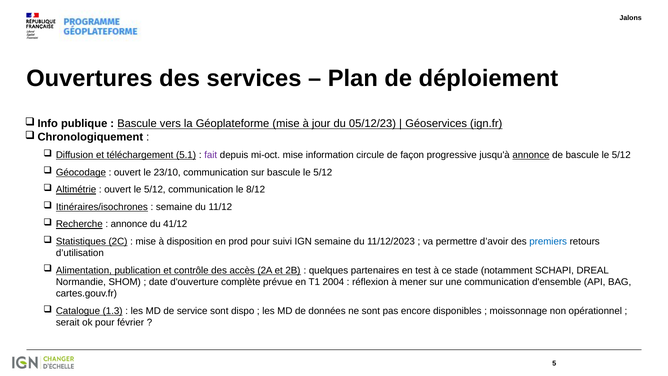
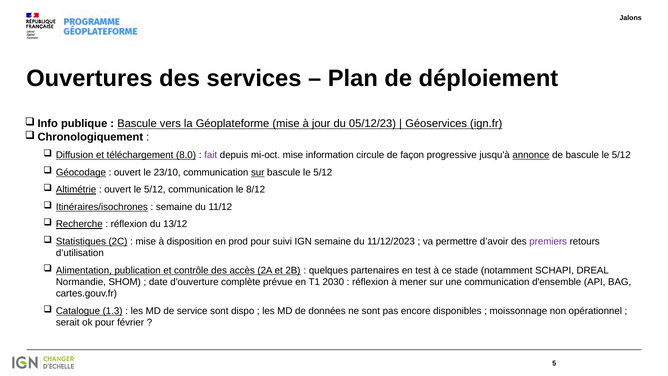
5.1: 5.1 -> 8.0
sur at (258, 172) underline: none -> present
annonce at (129, 224): annonce -> réflexion
41/12: 41/12 -> 13/12
premiers colour: blue -> purple
2004: 2004 -> 2030
